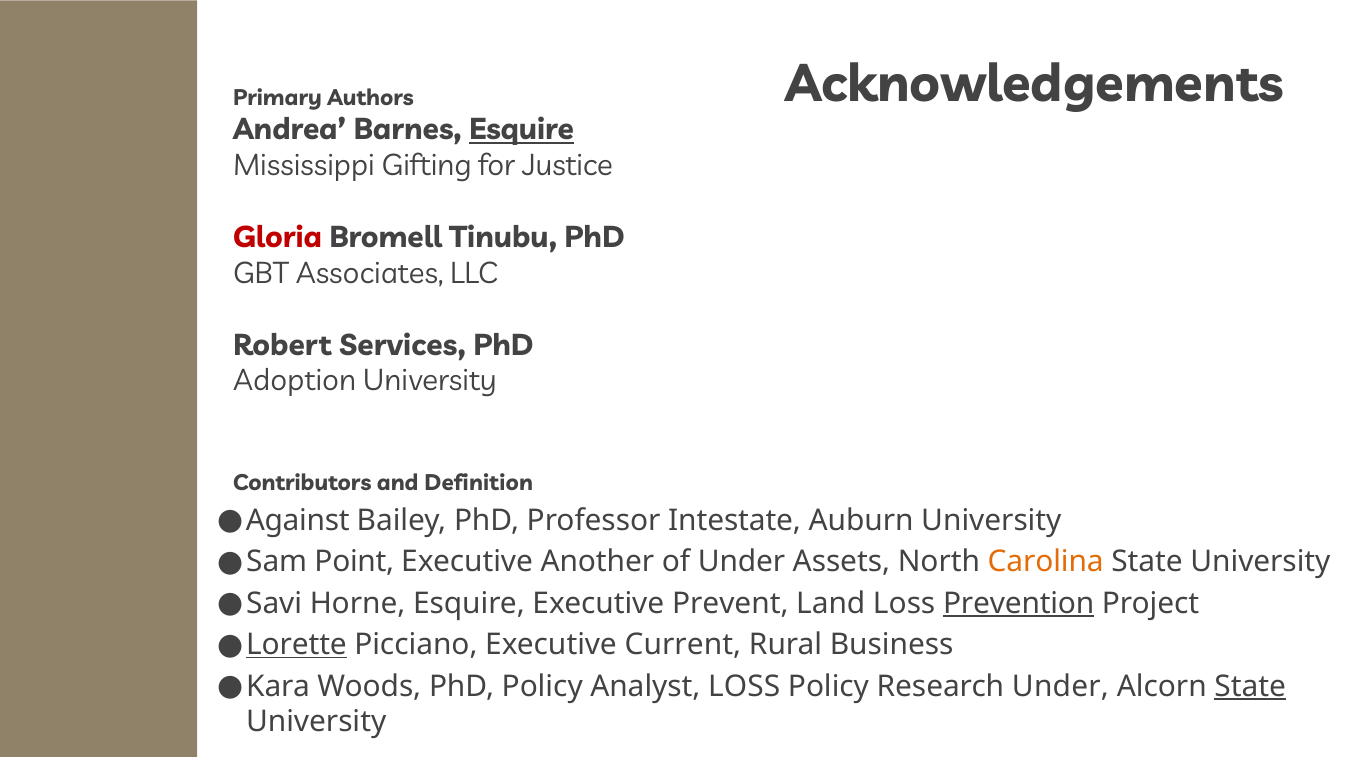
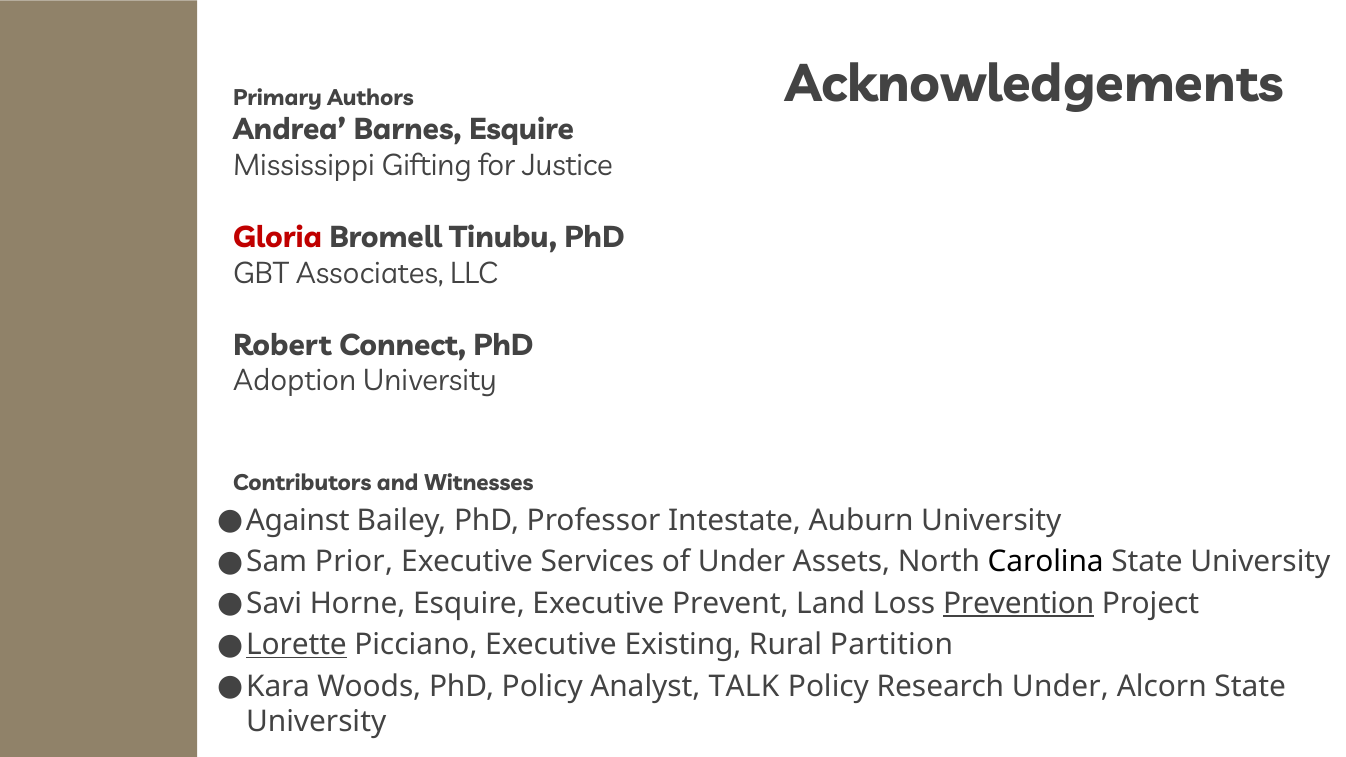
Esquire at (522, 130) underline: present -> none
Services: Services -> Connect
Definition: Definition -> Witnesses
Point: Point -> Prior
Another: Another -> Services
Carolina colour: orange -> black
Current: Current -> Existing
Business: Business -> Partition
Analyst LOSS: LOSS -> TALK
State at (1250, 686) underline: present -> none
